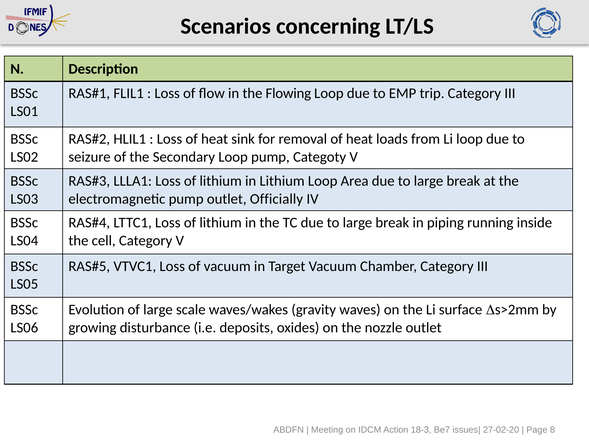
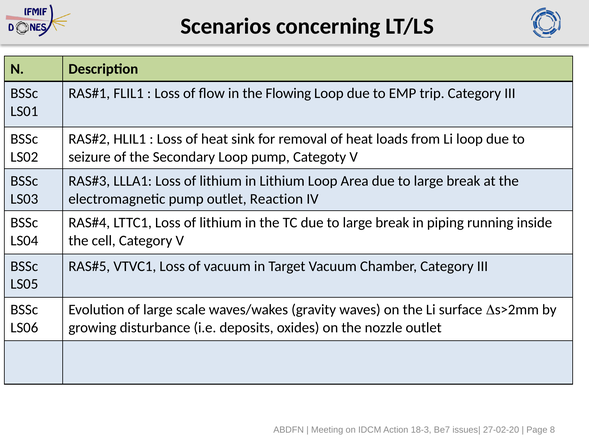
Officially: Officially -> Reaction
